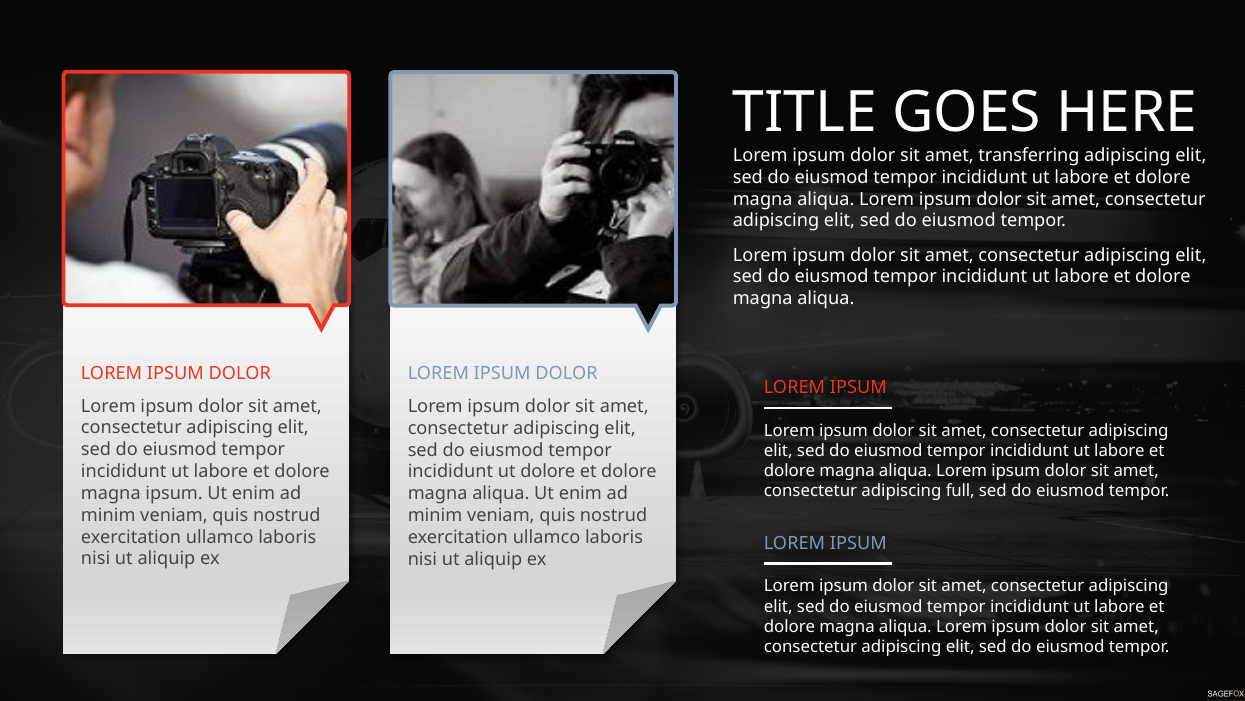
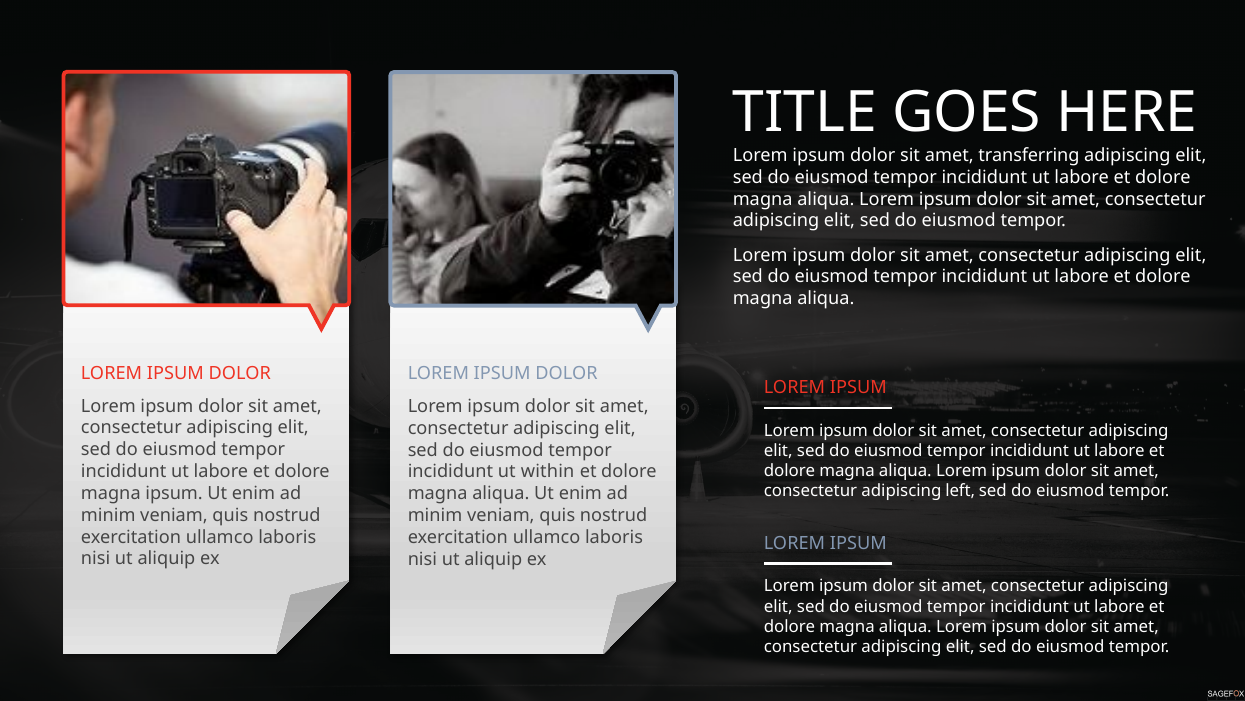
ut dolore: dolore -> within
full: full -> left
